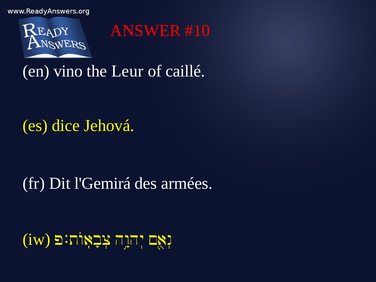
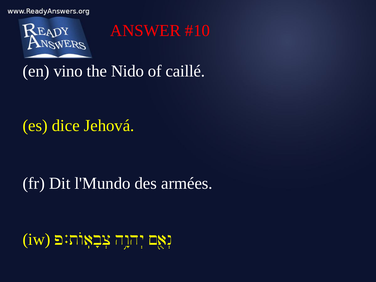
Leur: Leur -> Nido
l'Gemirá: l'Gemirá -> l'Mundo
